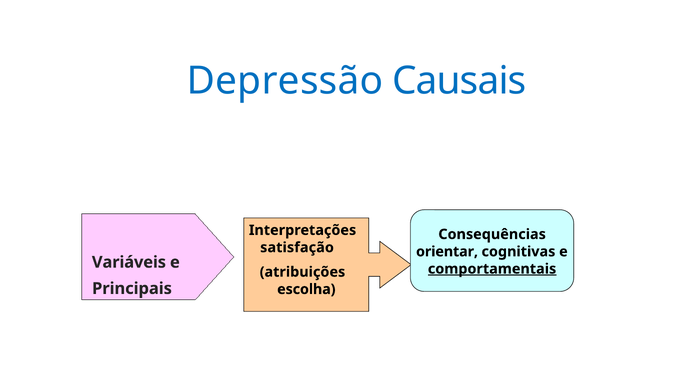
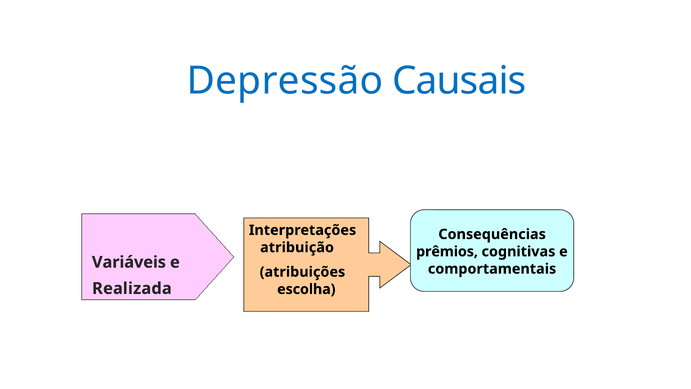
satisfação: satisfação -> atribuição
orientar: orientar -> prêmios
comportamentais underline: present -> none
Principais: Principais -> Realizada
